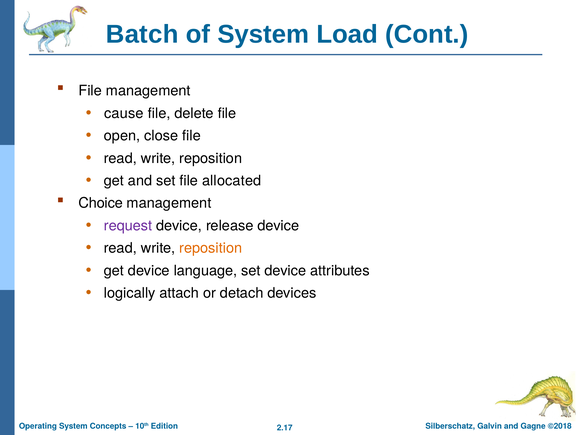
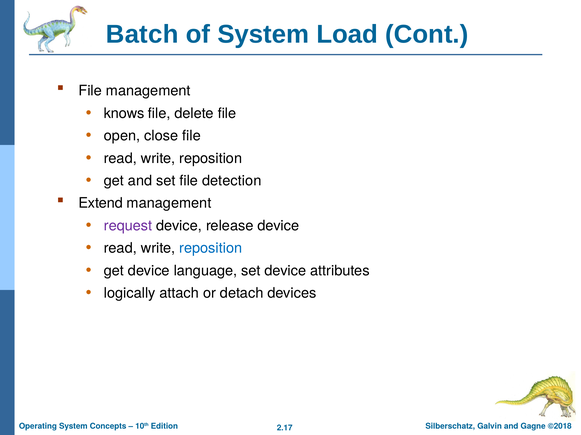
cause: cause -> knows
allocated: allocated -> detection
Choice: Choice -> Extend
reposition at (211, 249) colour: orange -> blue
